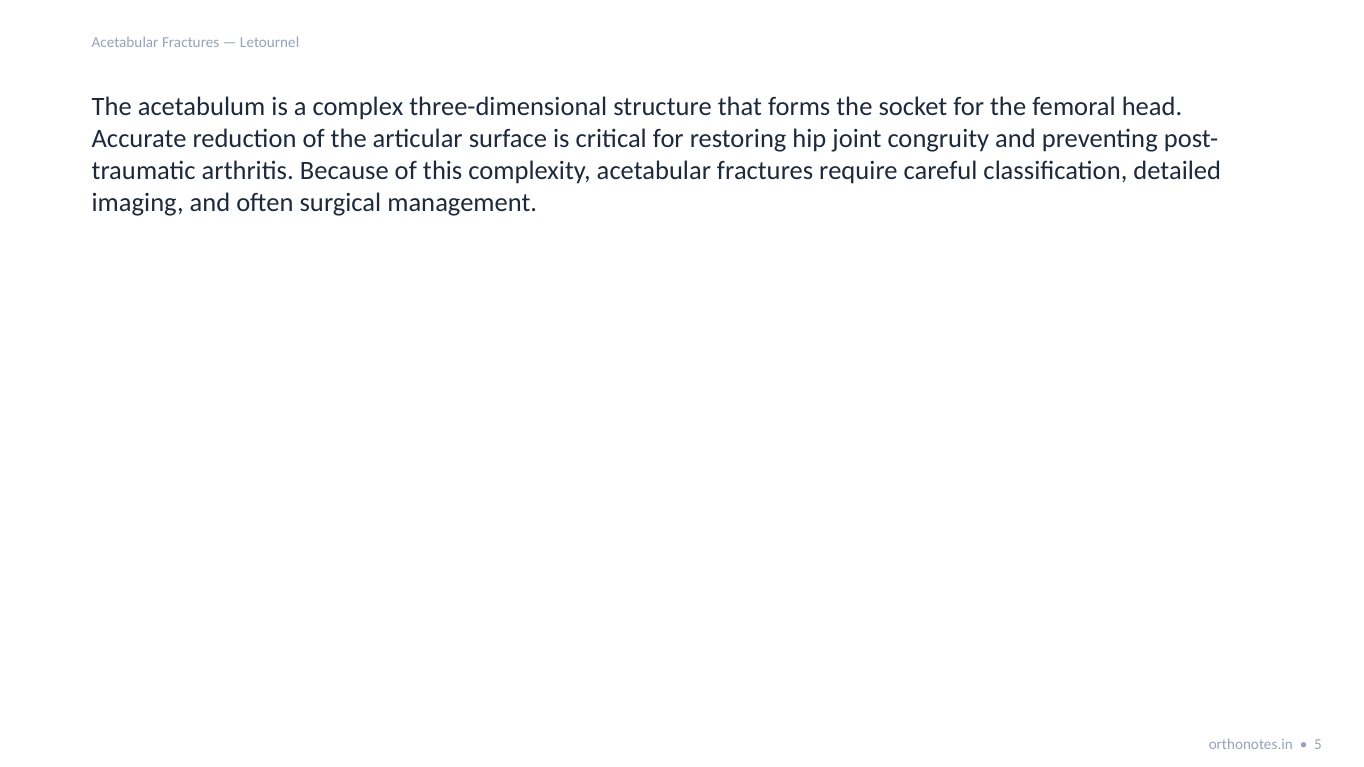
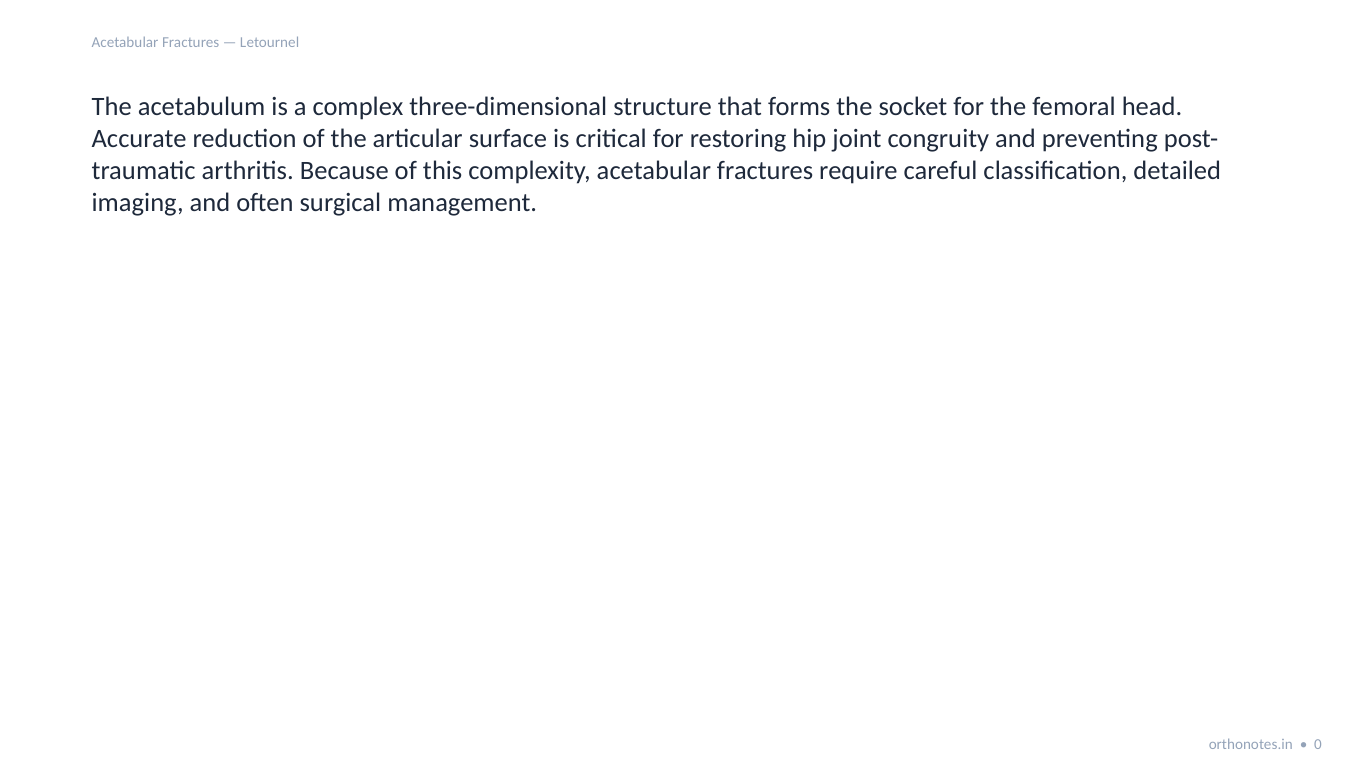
5: 5 -> 0
